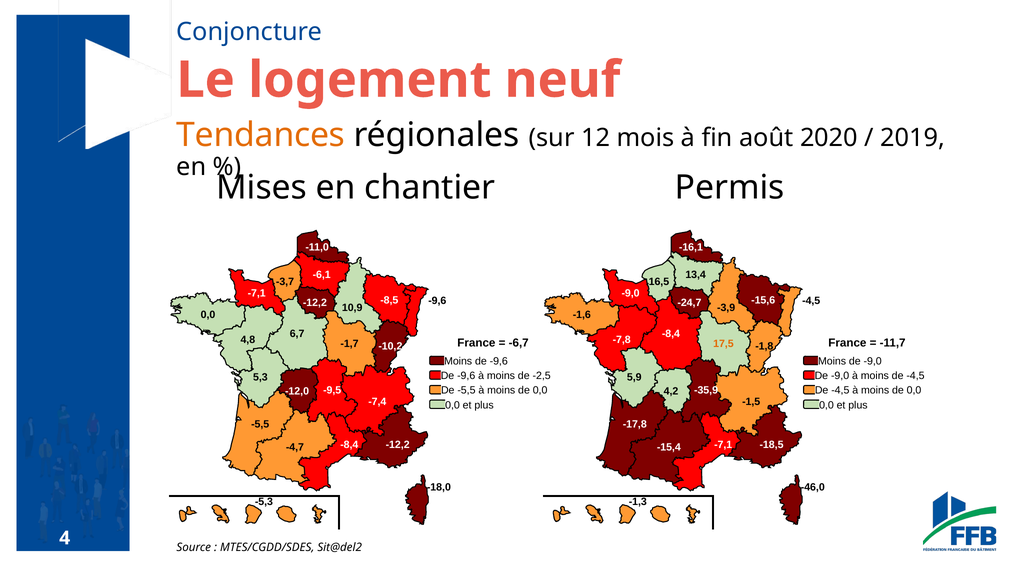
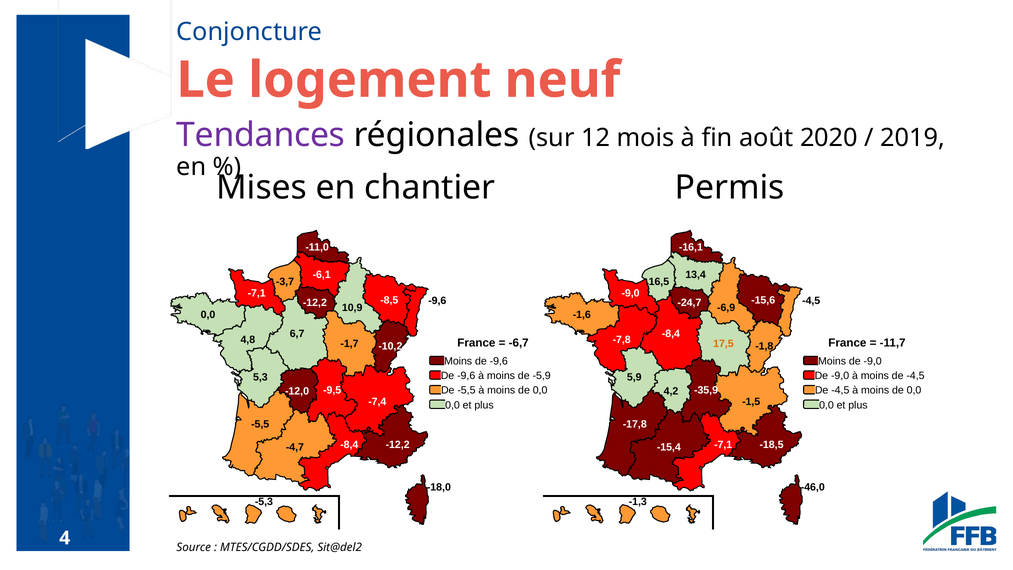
Tendances colour: orange -> purple
-3,9: -3,9 -> -6,9
-2,5: -2,5 -> -5,9
